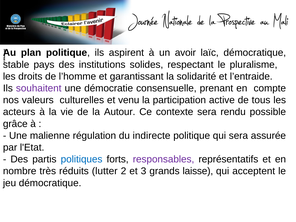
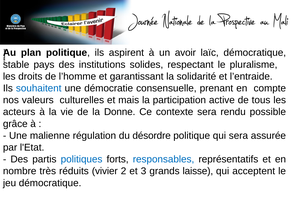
souhaitent colour: purple -> blue
venu: venu -> mais
Autour: Autour -> Donne
indirecte: indirecte -> désordre
responsables colour: purple -> blue
lutter: lutter -> vivier
